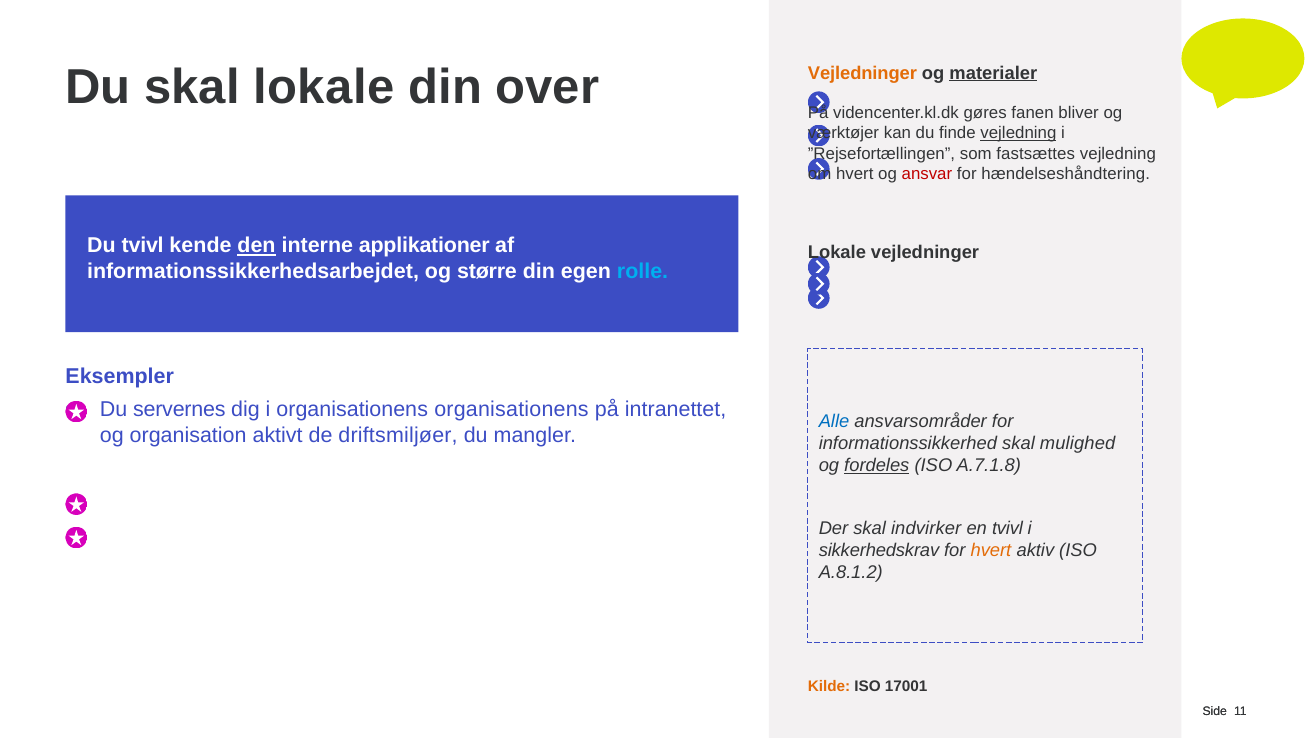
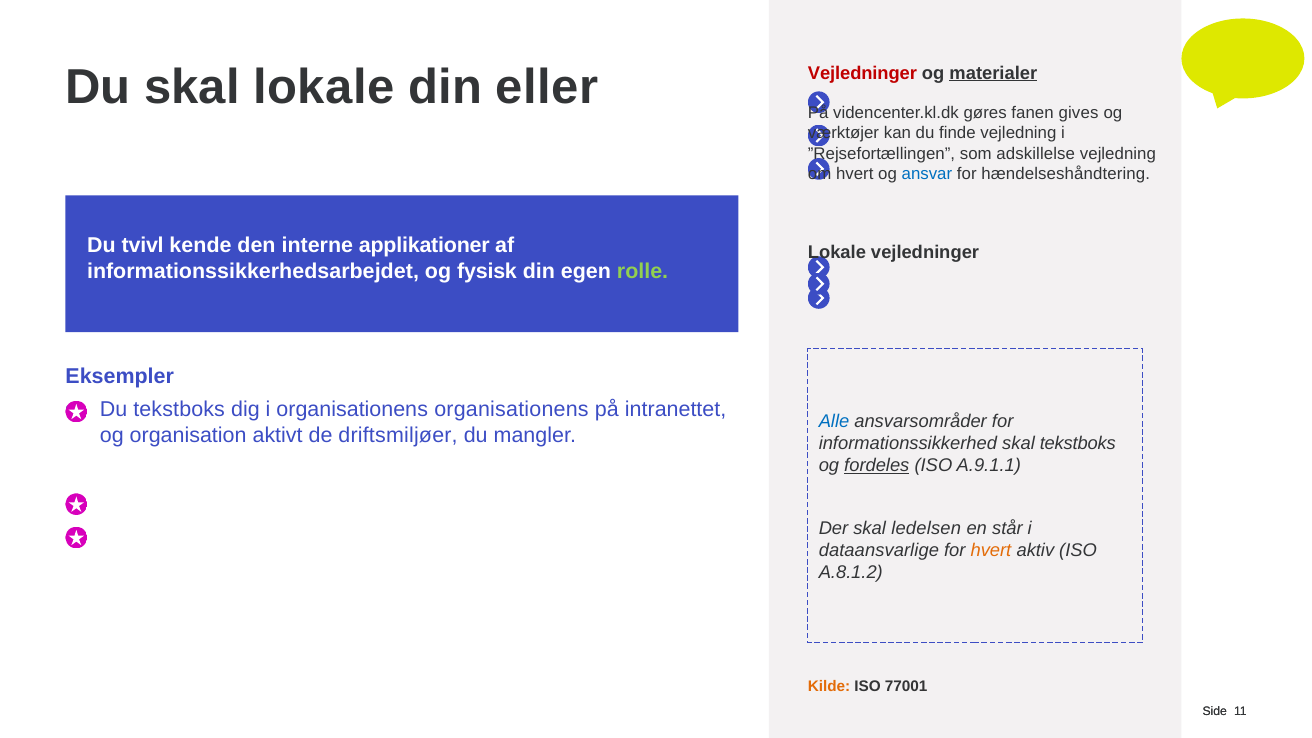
over: over -> eller
Vejledninger at (862, 73) colour: orange -> red
bliver: bliver -> gives
vejledning at (1018, 133) underline: present -> none
fastsættes: fastsættes -> adskillelse
ansvar colour: red -> blue
den underline: present -> none
større: større -> fysisk
rolle colour: light blue -> light green
Du servernes: servernes -> tekstboks
skal mulighed: mulighed -> tekstboks
A.7.1.8: A.7.1.8 -> A.9.1.1
indvirker: indvirker -> ledelsen
en tvivl: tvivl -> står
sikkerhedskrav: sikkerhedskrav -> dataansvarlige
17001: 17001 -> 77001
